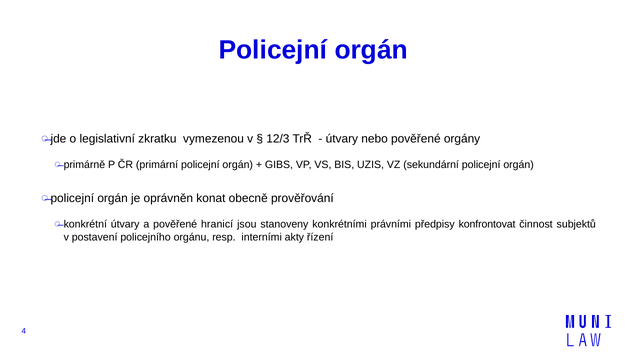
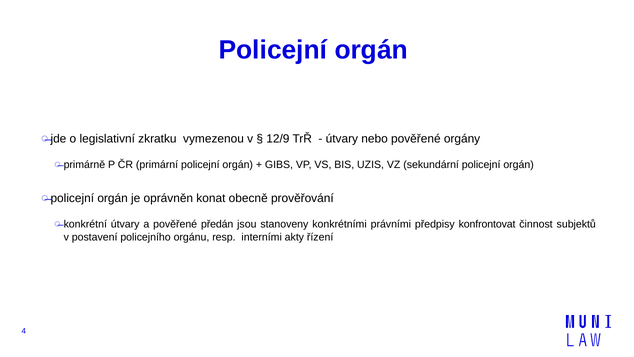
12/3: 12/3 -> 12/9
hranicí: hranicí -> předán
